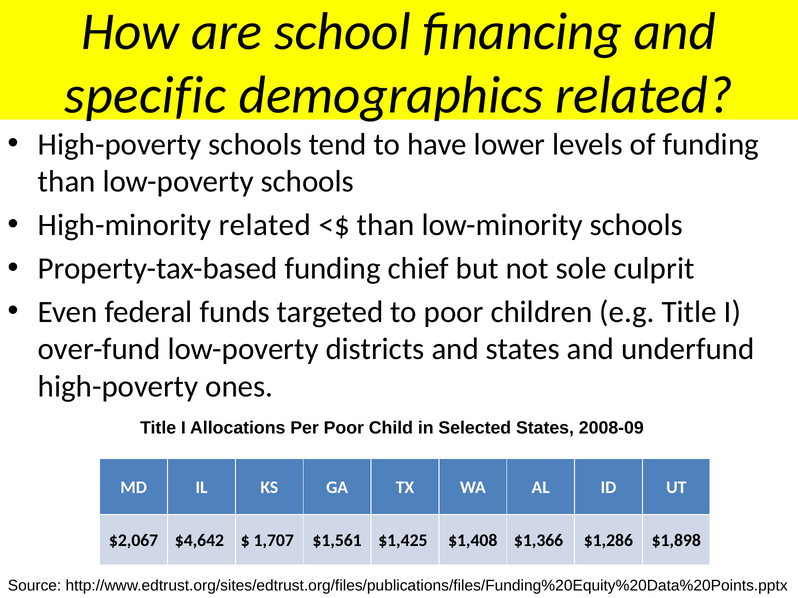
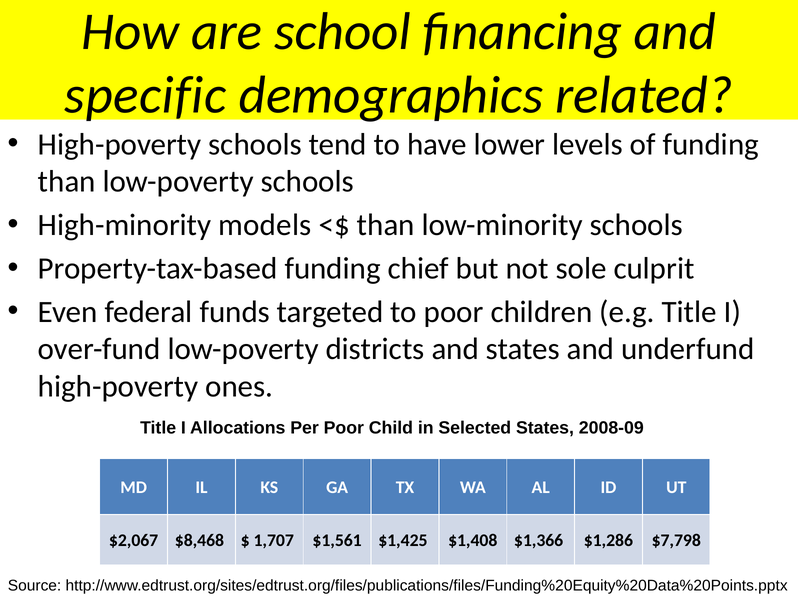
High-minority related: related -> models
$4,642: $4,642 -> $8,468
$1,898: $1,898 -> $7,798
